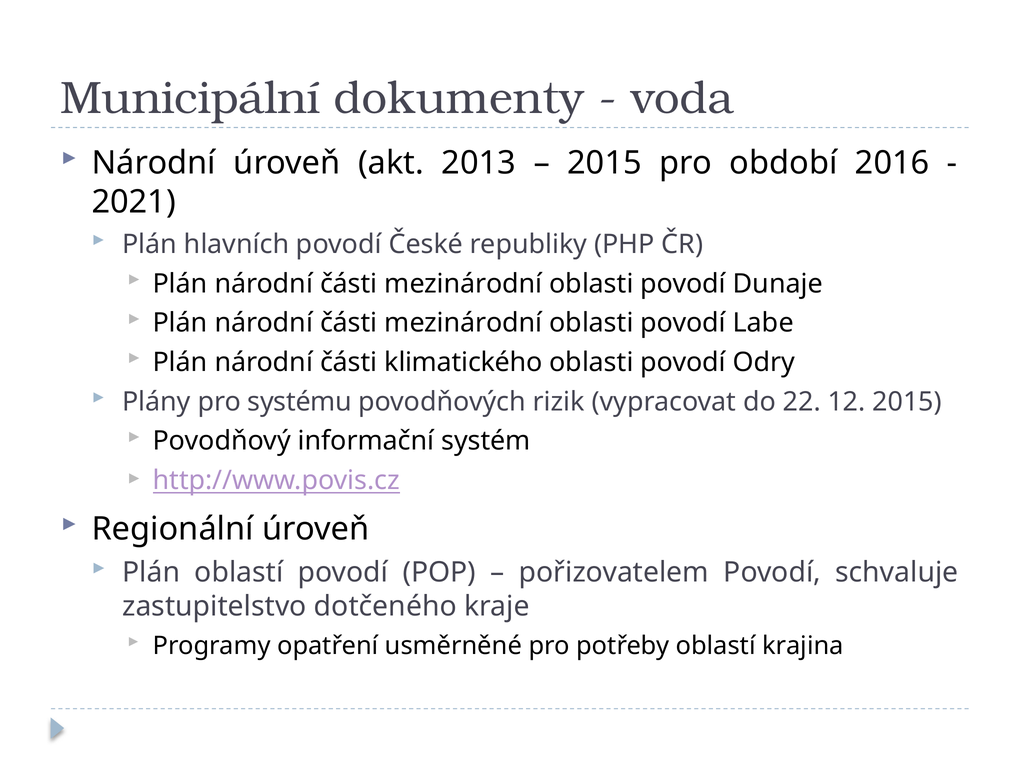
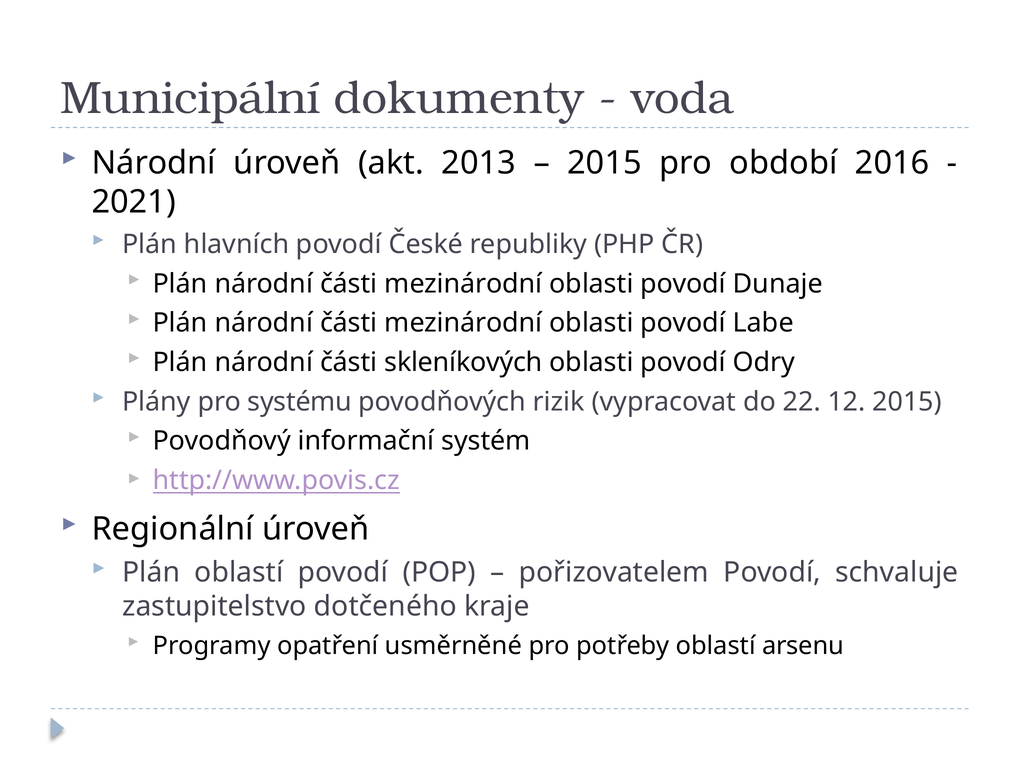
klimatického: klimatického -> skleníkových
krajina: krajina -> arsenu
